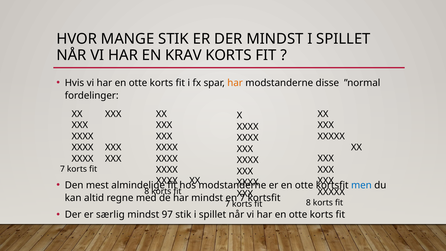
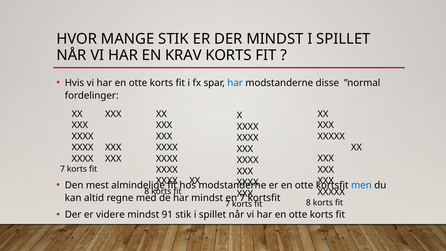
har at (235, 83) colour: orange -> blue
særlig: særlig -> videre
97: 97 -> 91
